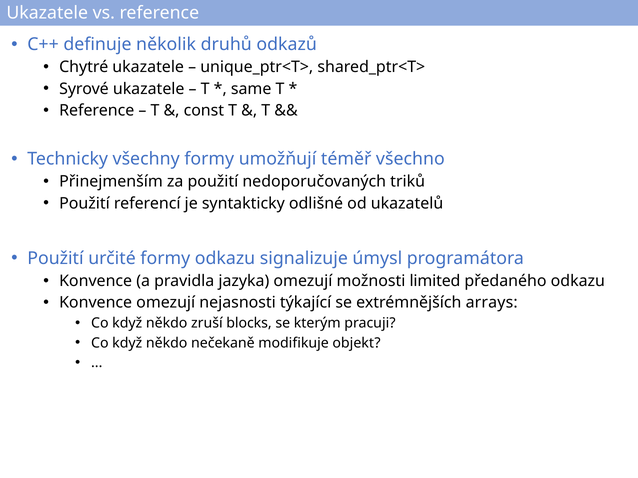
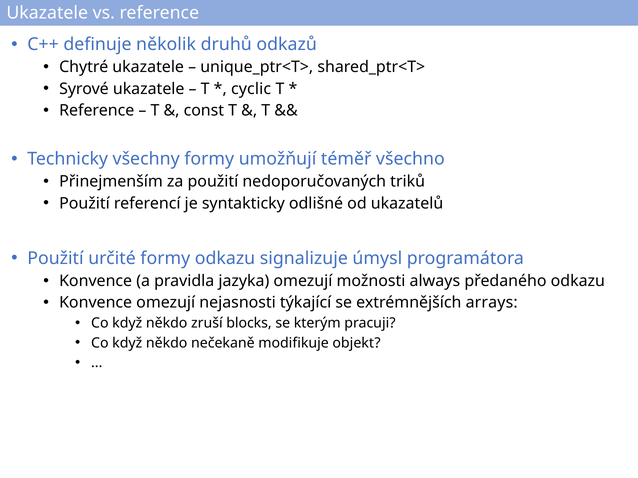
same: same -> cyclic
limited: limited -> always
